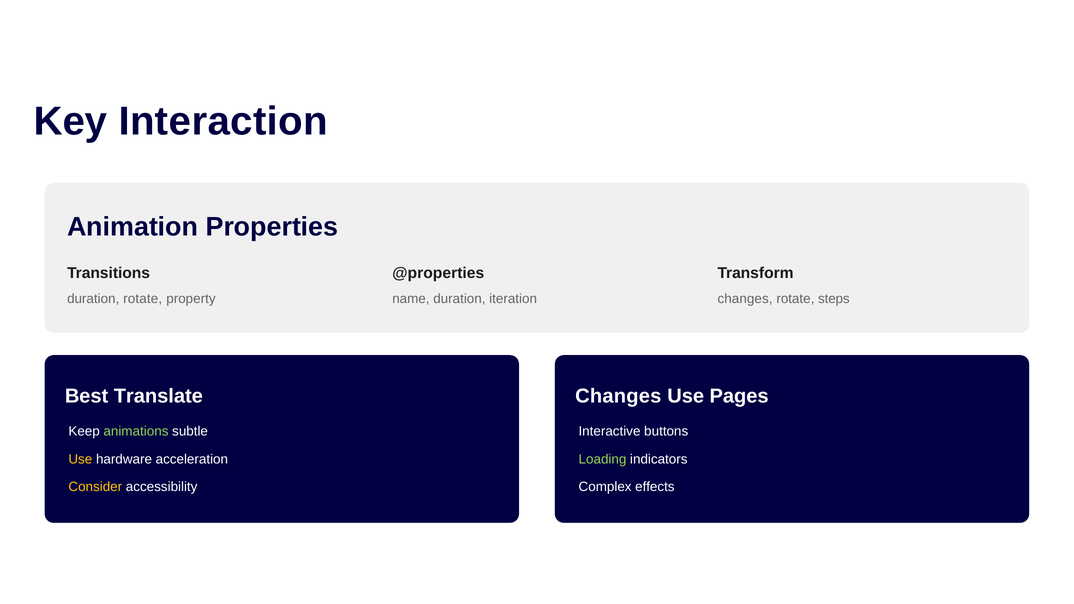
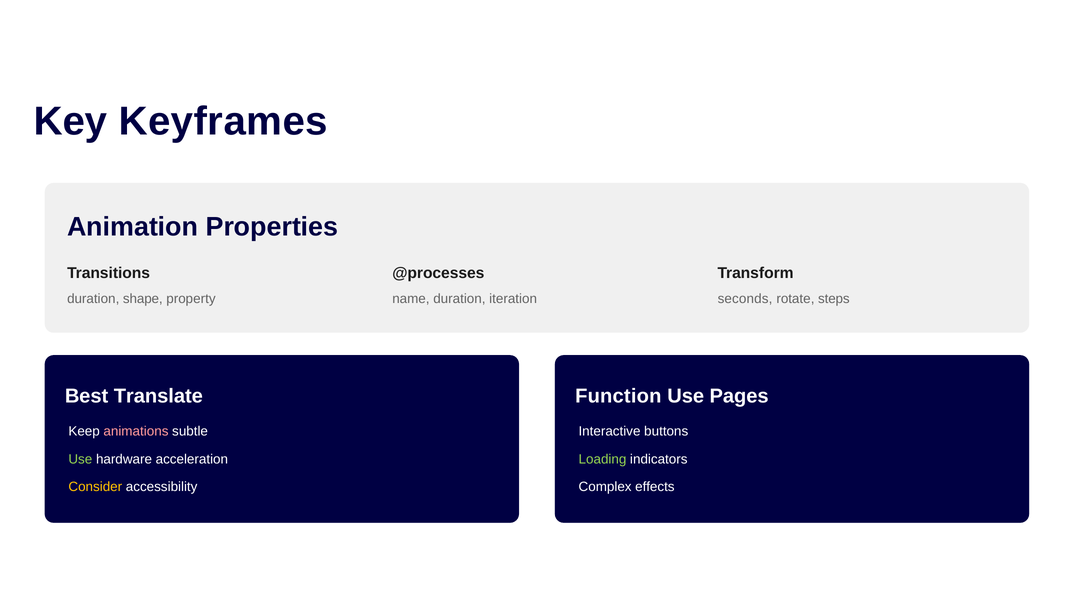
Interaction: Interaction -> Keyframes
@properties: @properties -> @processes
duration rotate: rotate -> shape
changes at (745, 299): changes -> seconds
Changes at (618, 396): Changes -> Function
animations colour: light green -> pink
Use at (80, 459) colour: yellow -> light green
